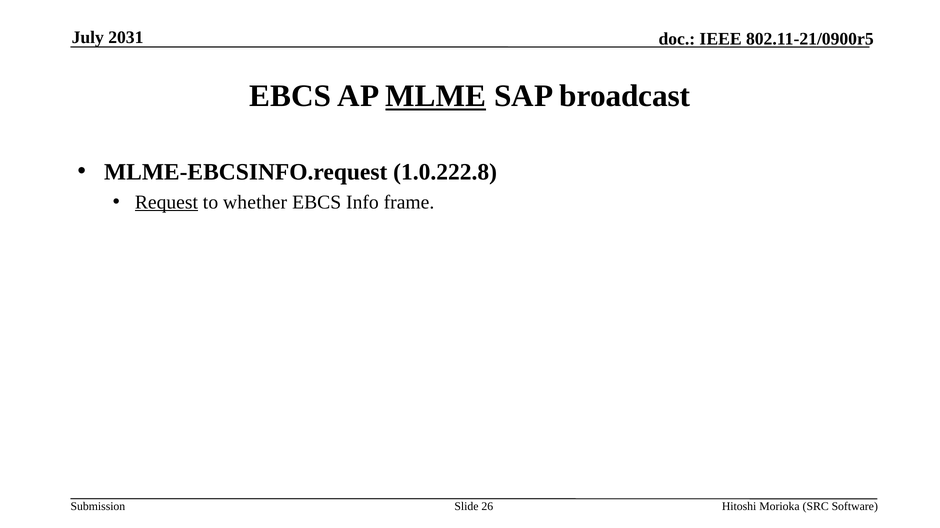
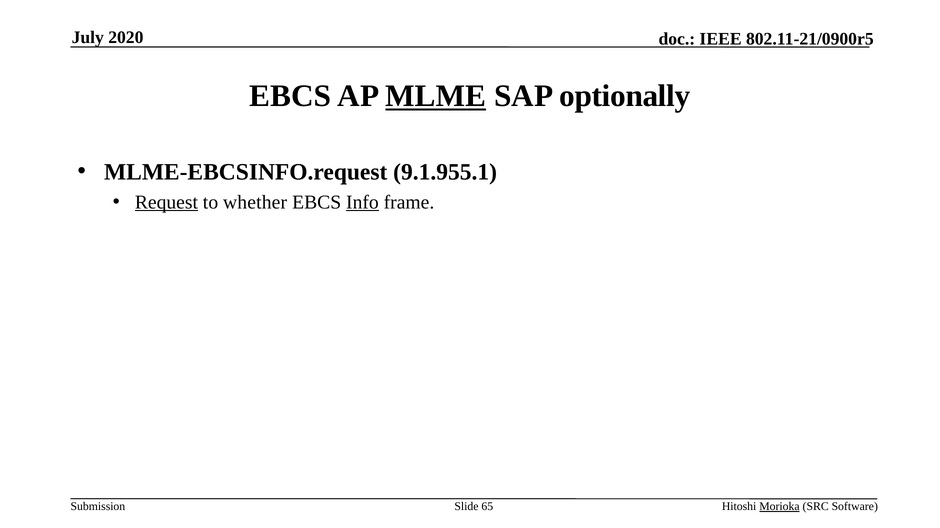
2031: 2031 -> 2020
broadcast: broadcast -> optionally
1.0.222.8: 1.0.222.8 -> 9.1.955.1
Info underline: none -> present
26: 26 -> 65
Morioka underline: none -> present
